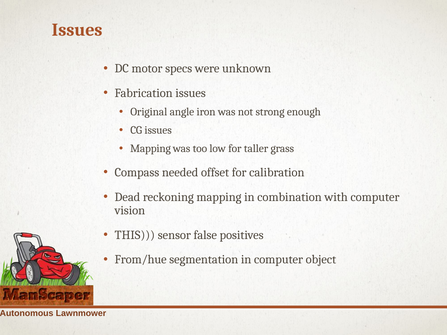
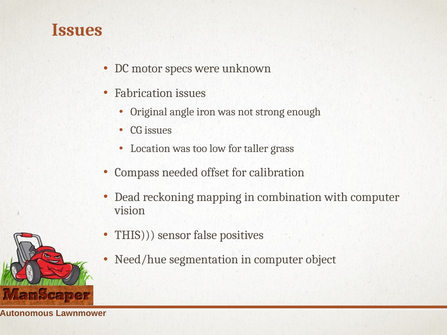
Mapping at (150, 149): Mapping -> Location
From/hue: From/hue -> Need/hue
